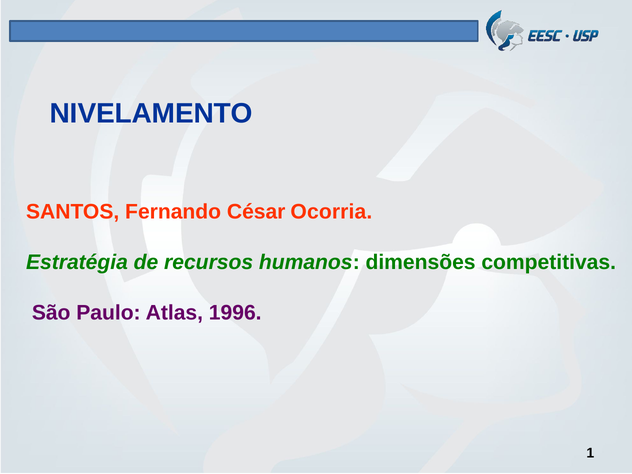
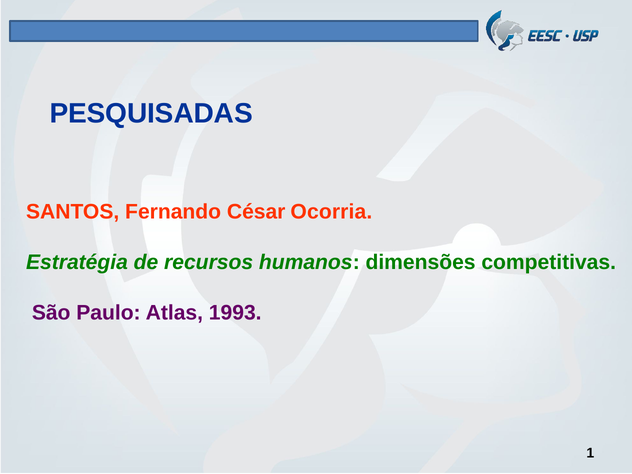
NIVELAMENTO: NIVELAMENTO -> PESQUISADAS
1996: 1996 -> 1993
